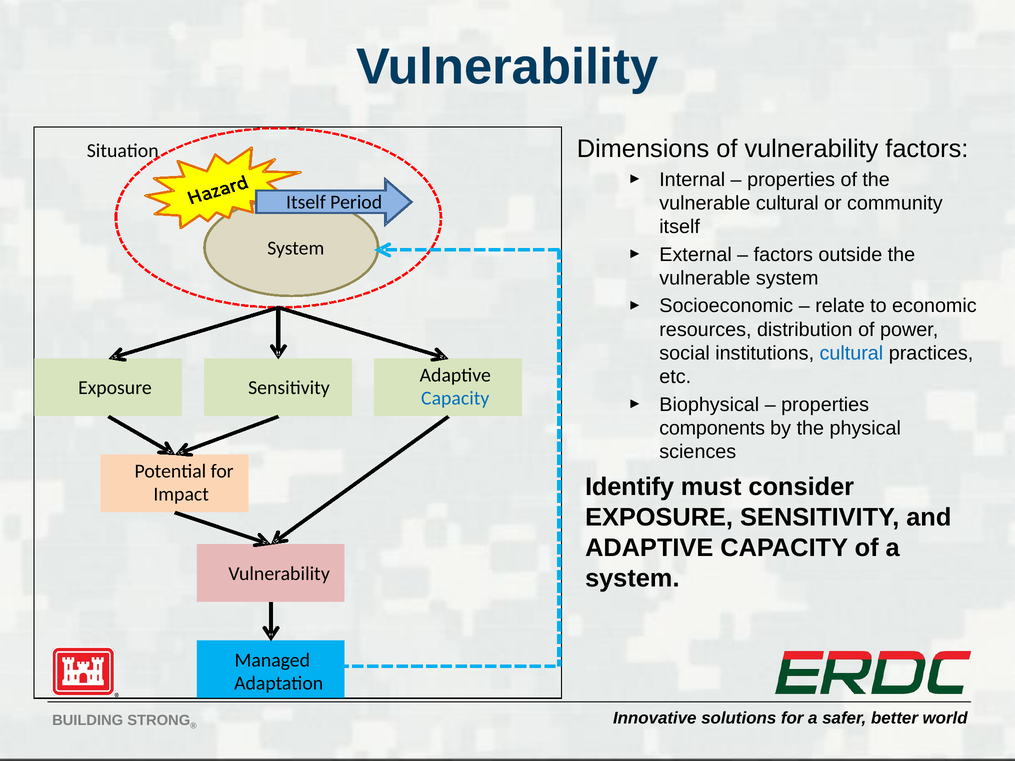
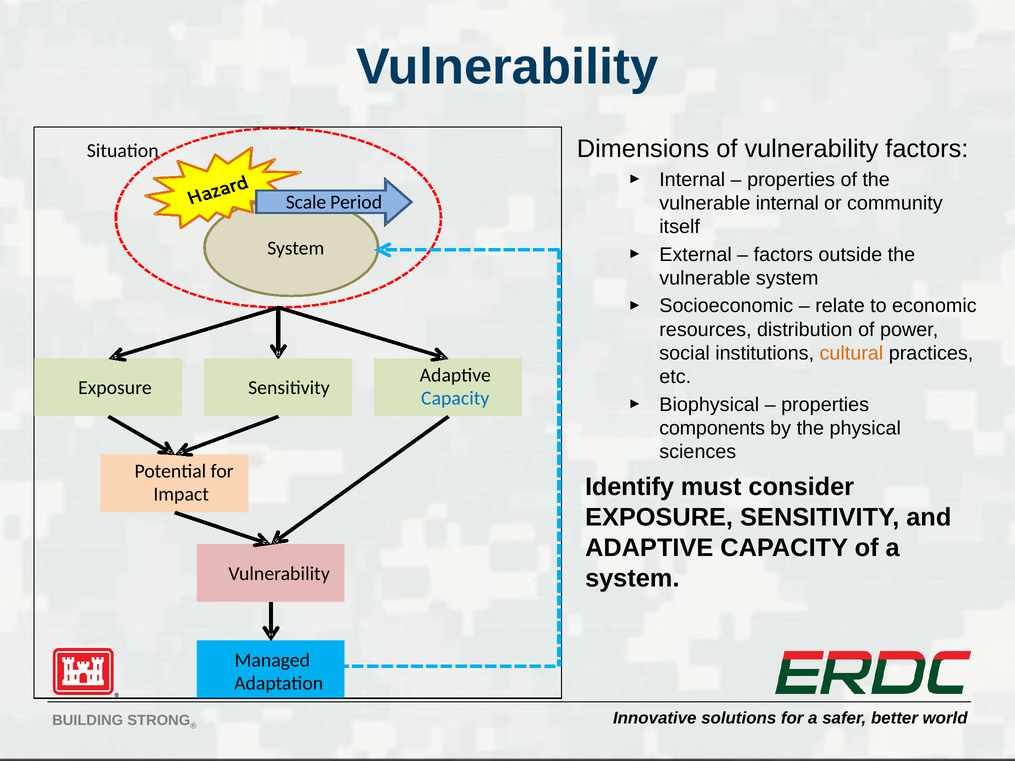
Itself at (306, 202): Itself -> Scale
vulnerable cultural: cultural -> internal
cultural at (851, 353) colour: blue -> orange
